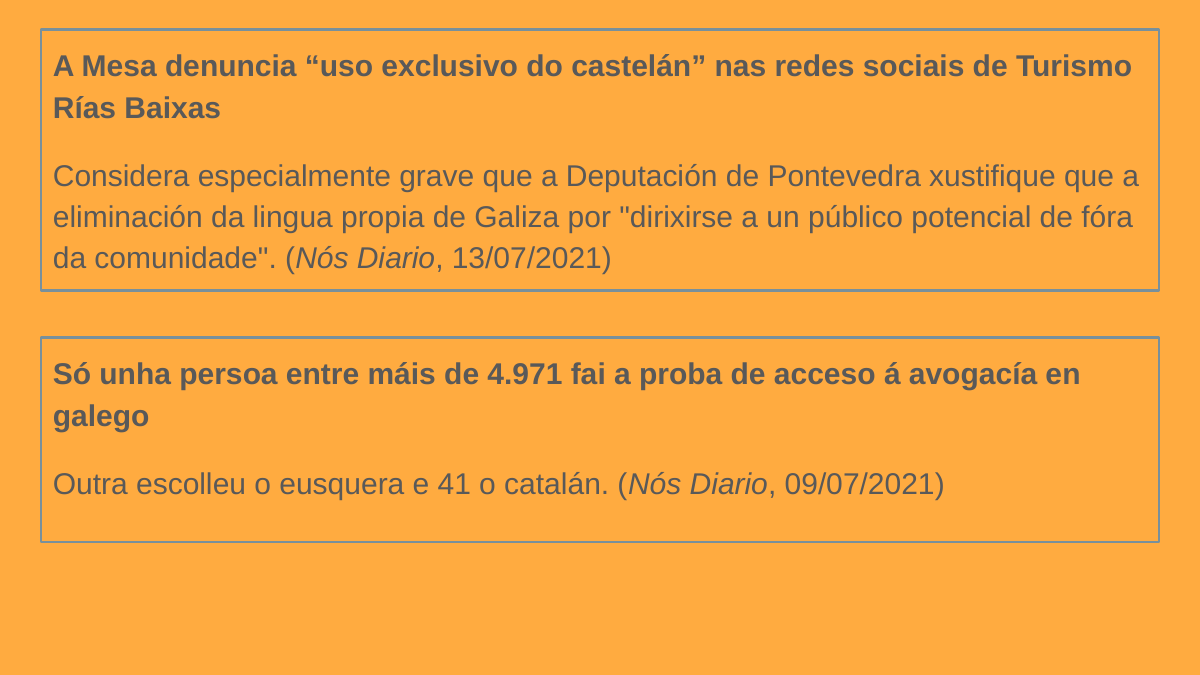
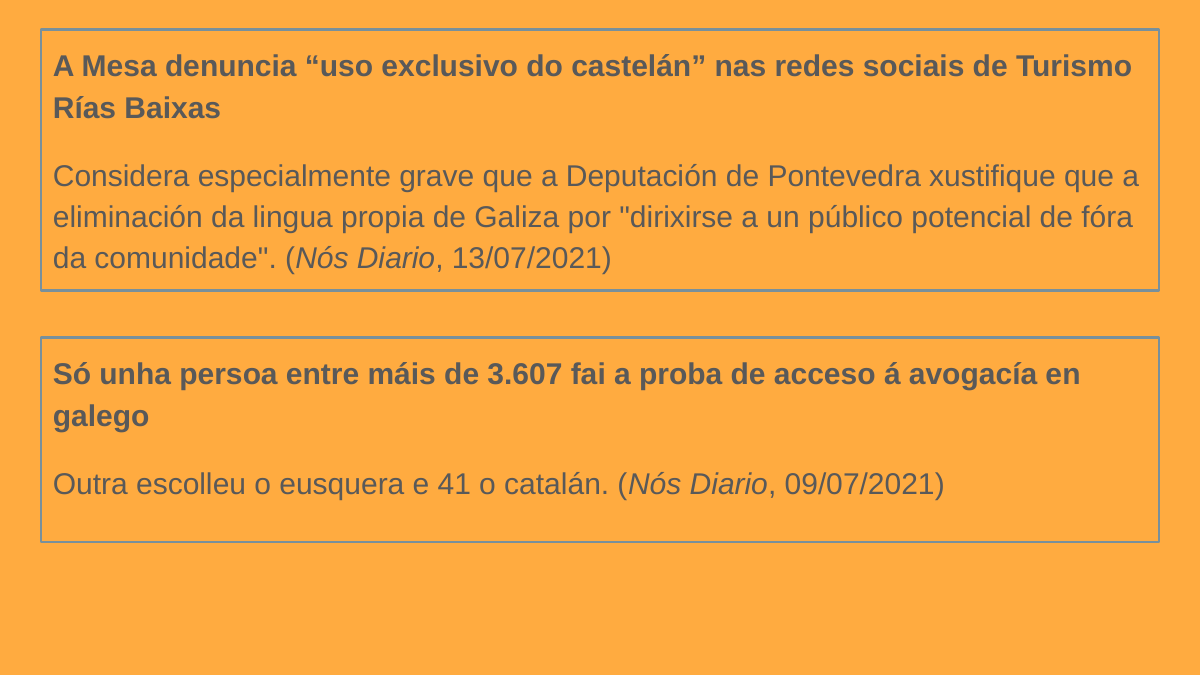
4.971: 4.971 -> 3.607
